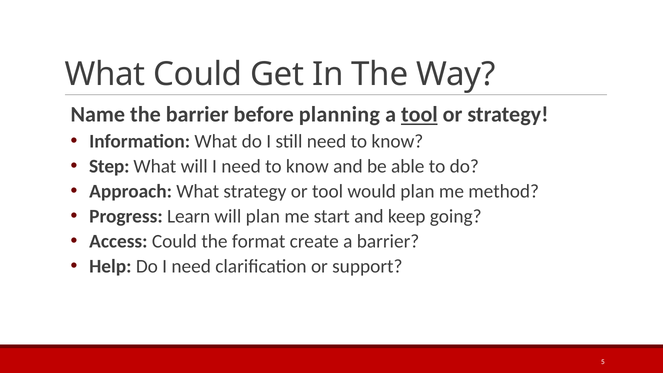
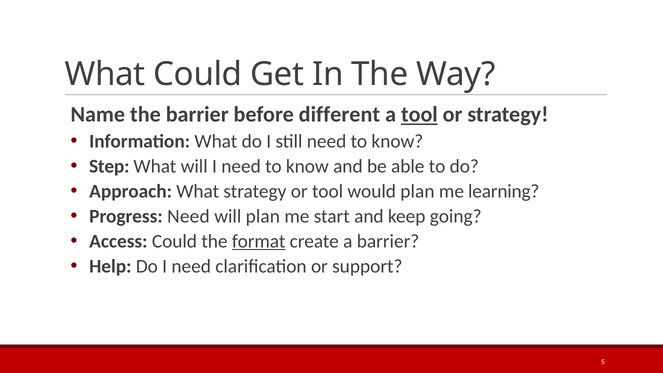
planning: planning -> different
method: method -> learning
Progress Learn: Learn -> Need
format underline: none -> present
